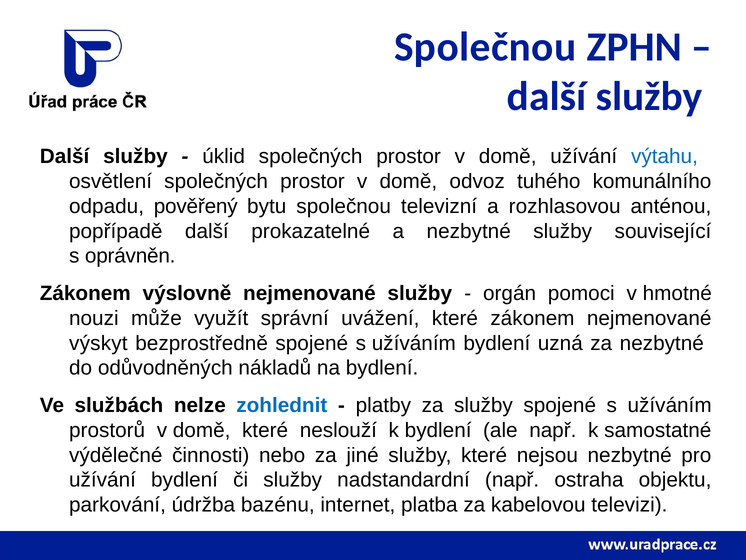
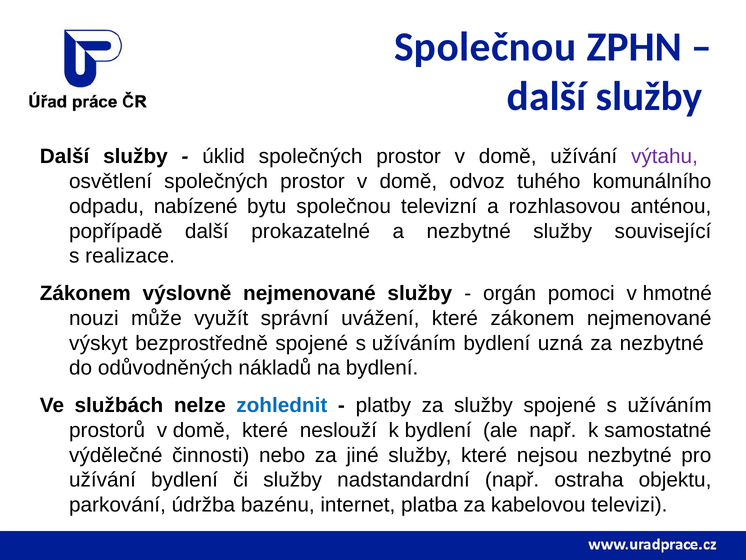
výtahu colour: blue -> purple
pověřený: pověřený -> nabízené
oprávněn: oprávněn -> realizace
